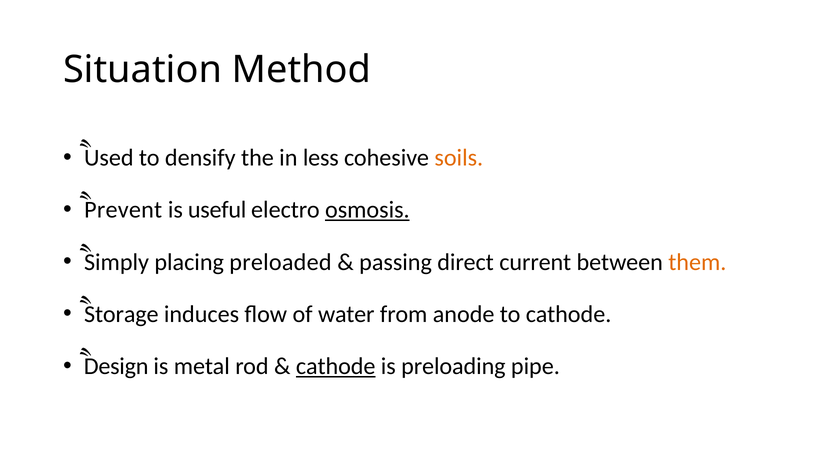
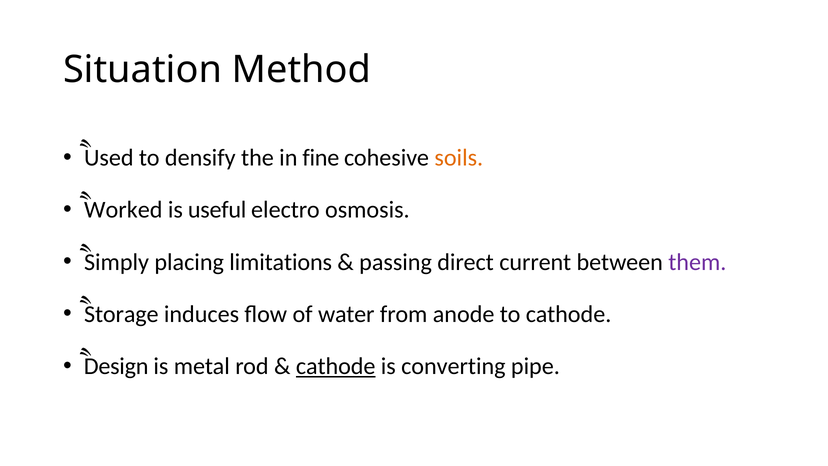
less: less -> fine
Prevent: Prevent -> Worked
osmosis underline: present -> none
preloaded: preloaded -> limitations
them colour: orange -> purple
preloading: preloading -> converting
